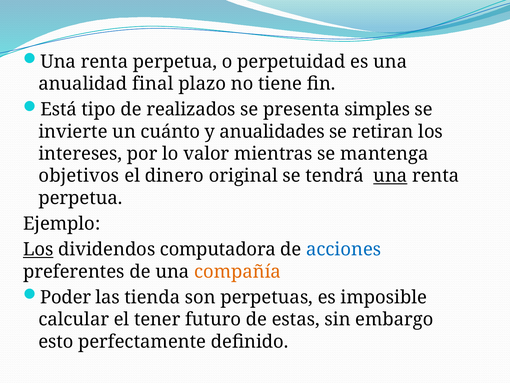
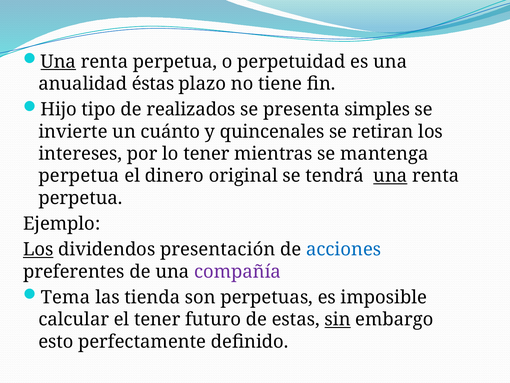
Una at (58, 62) underline: none -> present
final: final -> éstas
Está: Está -> Hijo
anualidades: anualidades -> quincenales
lo valor: valor -> tener
objetivos at (79, 176): objetivos -> perpetua
computadora: computadora -> presentación
compañía colour: orange -> purple
Poder: Poder -> Tema
sin underline: none -> present
